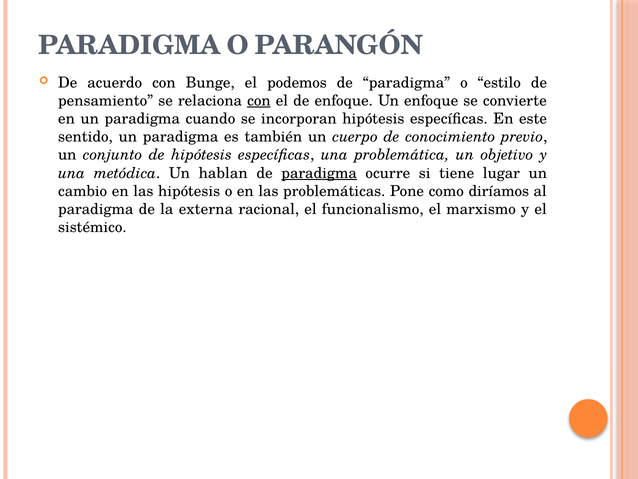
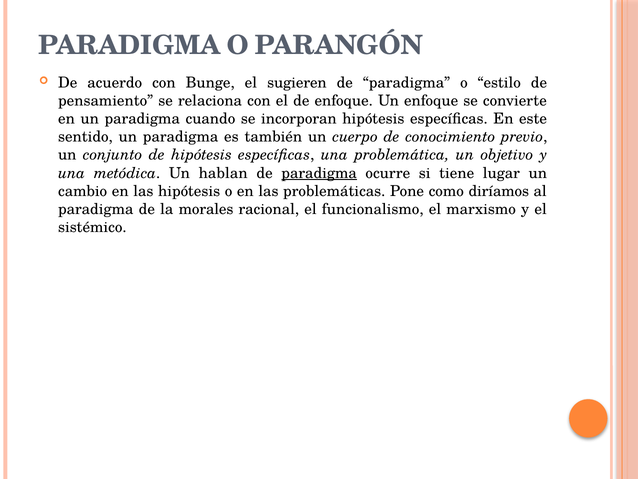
podemos: podemos -> sugieren
con at (259, 101) underline: present -> none
externa: externa -> morales
